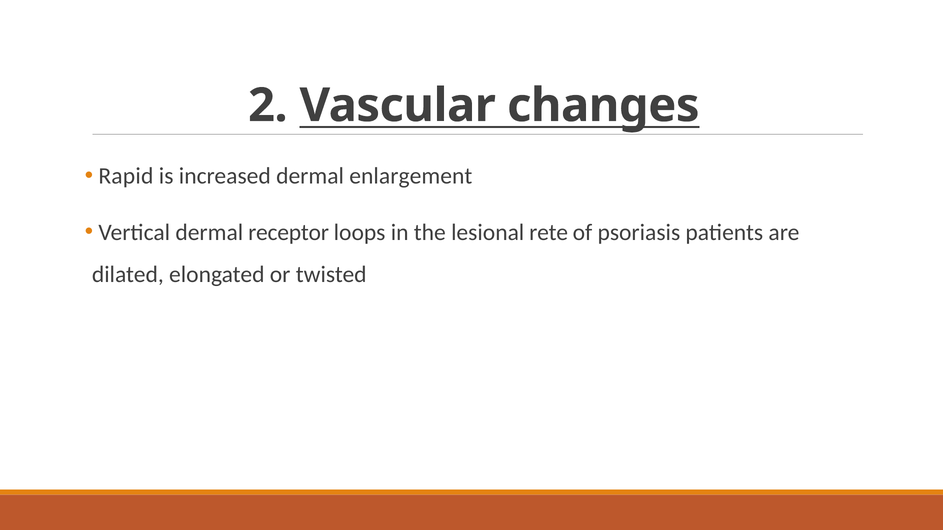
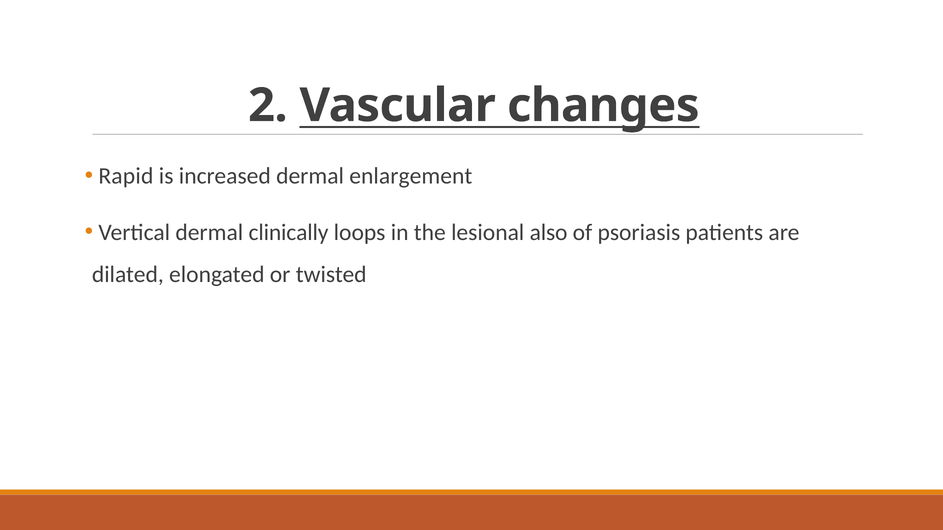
receptor: receptor -> clinically
rete: rete -> also
